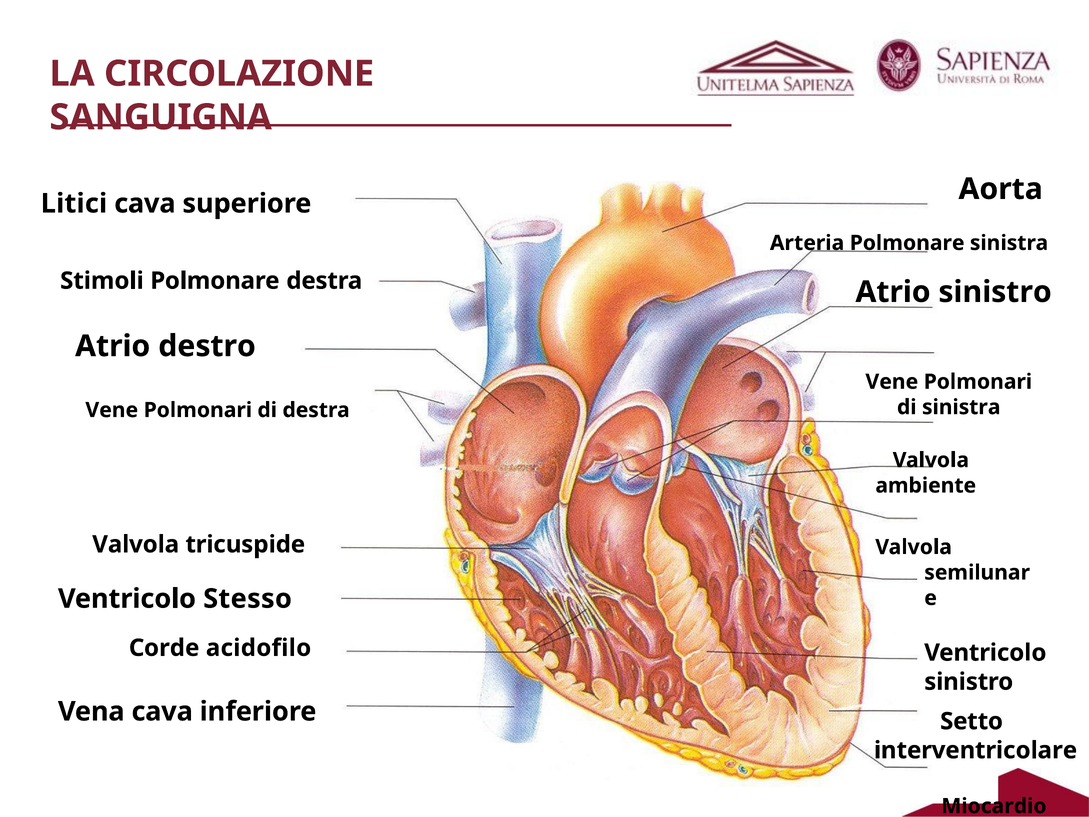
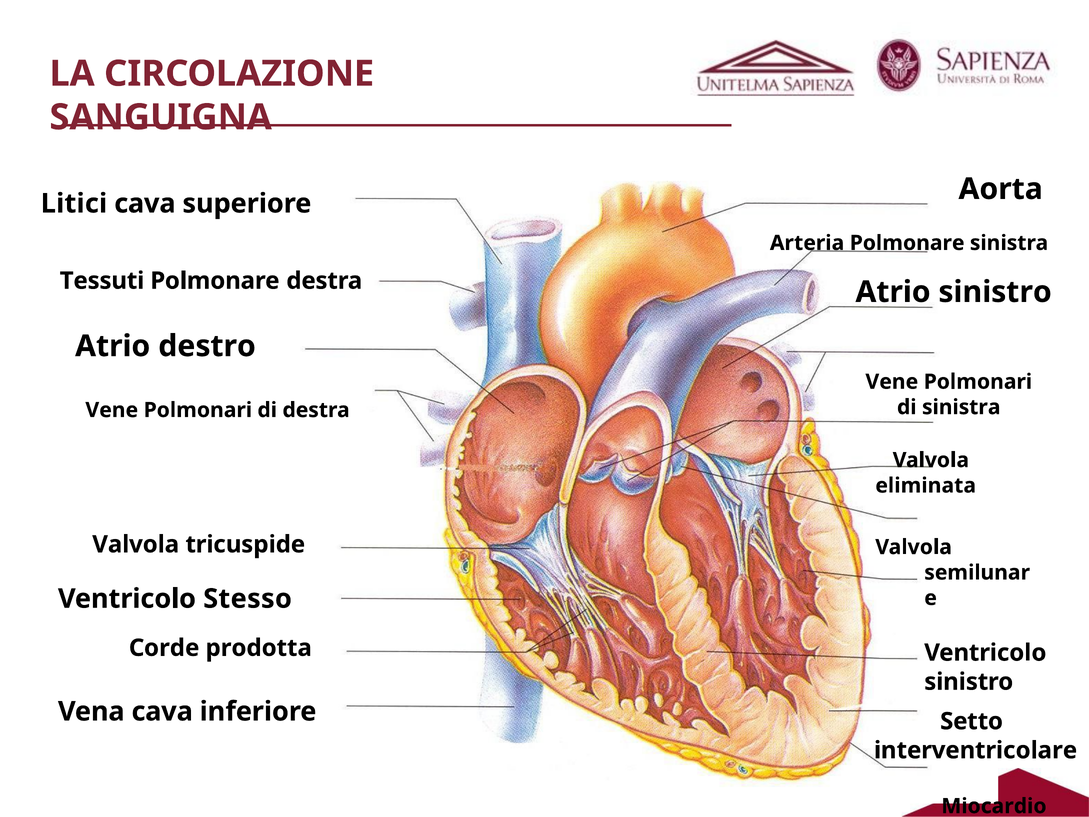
Stimoli: Stimoli -> Tessuti
ambiente: ambiente -> eliminata
acidofilo: acidofilo -> prodotta
